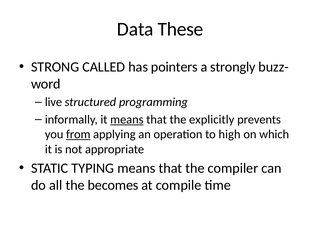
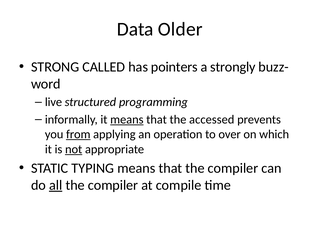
These: These -> Older
explicitly: explicitly -> accessed
high: high -> over
not underline: none -> present
all underline: none -> present
becomes at (113, 185): becomes -> compiler
